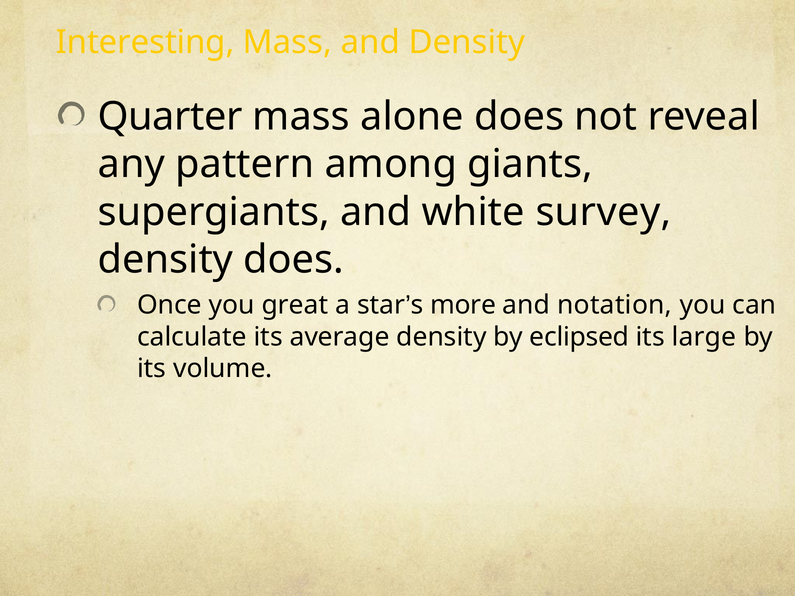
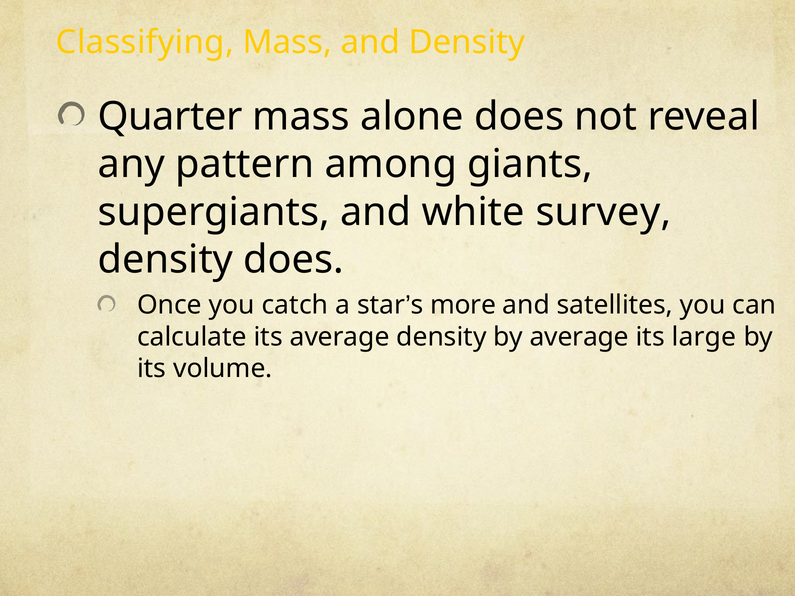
Interesting: Interesting -> Classifying
great: great -> catch
notation: notation -> satellites
by eclipsed: eclipsed -> average
